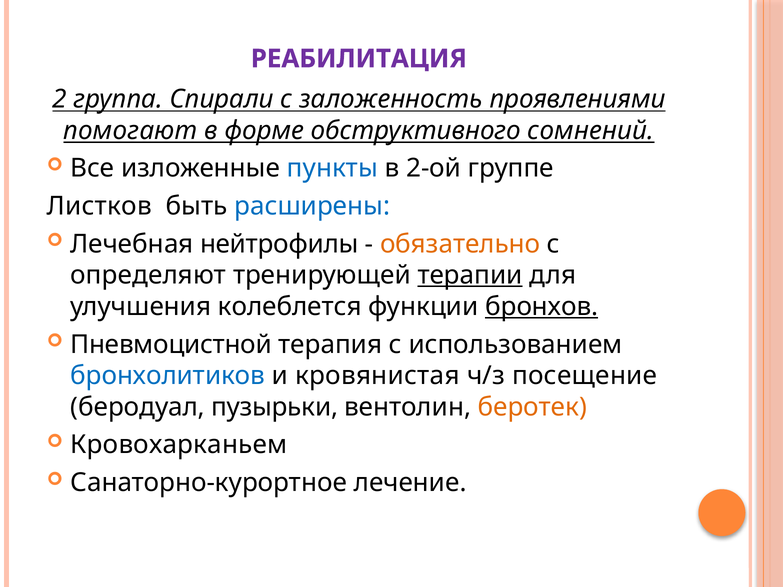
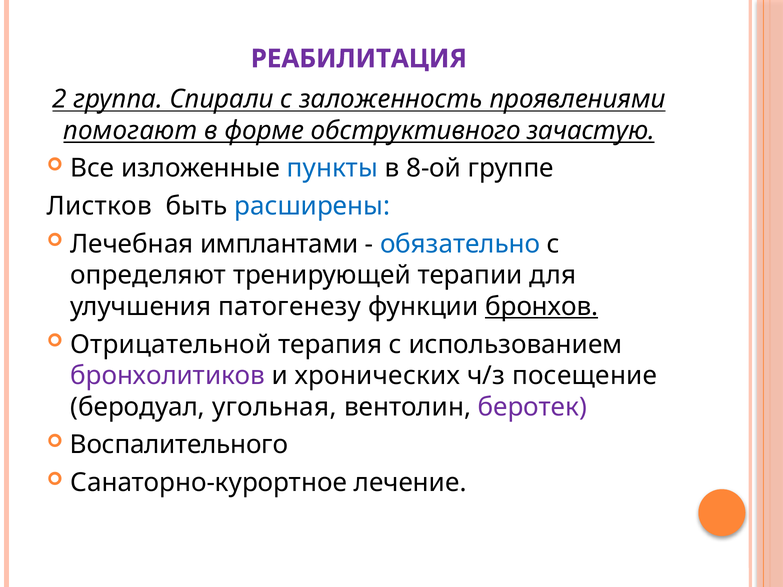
сомнений: сомнений -> зачастую
2-ой: 2-ой -> 8-ой
нейтрофилы: нейтрофилы -> имплантами
обязательно colour: orange -> blue
терапии underline: present -> none
колеблется: колеблется -> патогенезу
Пневмоцистной: Пневмоцистной -> Отрицательной
бронхолитиков colour: blue -> purple
кровянистая: кровянистая -> хронических
пузырьки: пузырьки -> угольная
беротек colour: orange -> purple
Кровохарканьем: Кровохарканьем -> Воспалительного
